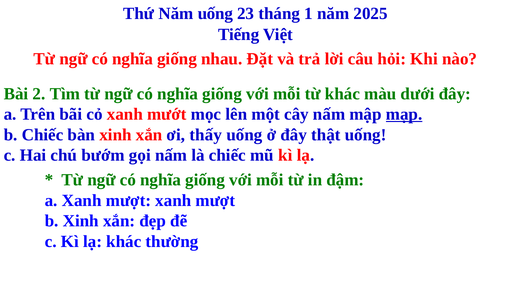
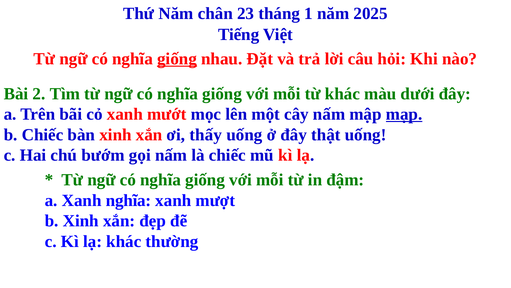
Năm uống: uống -> chân
giống at (177, 59) underline: none -> present
a Xanh mượt: mượt -> nghĩa
